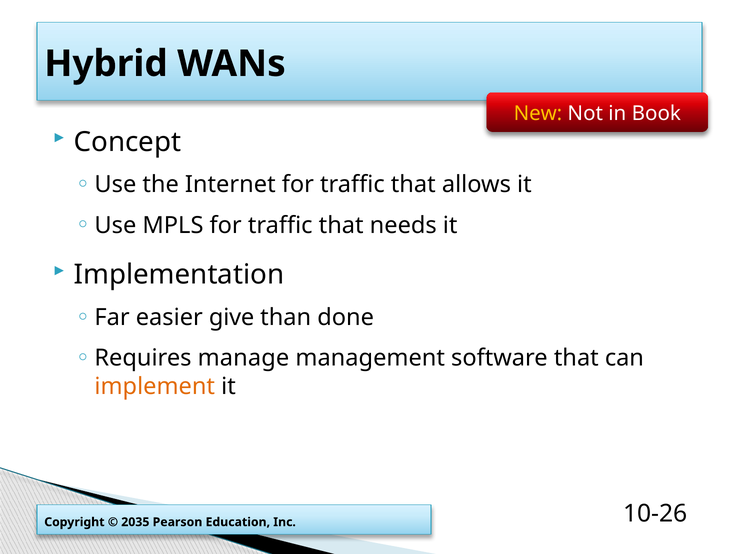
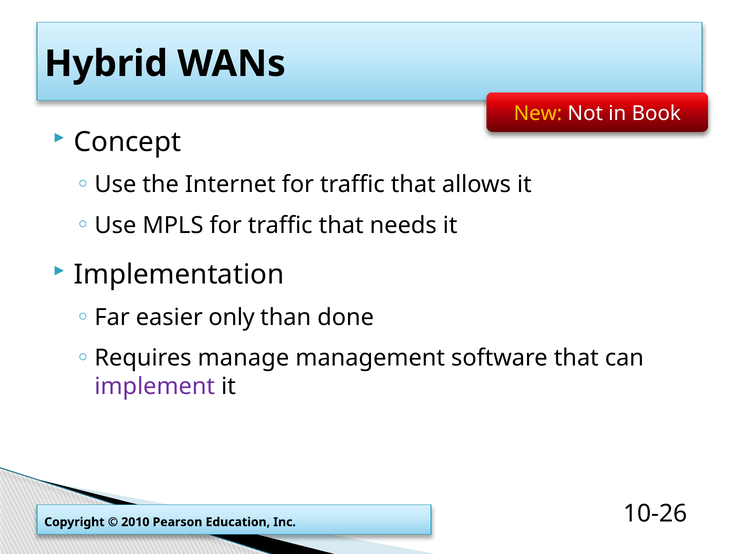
give: give -> only
implement colour: orange -> purple
2035: 2035 -> 2010
